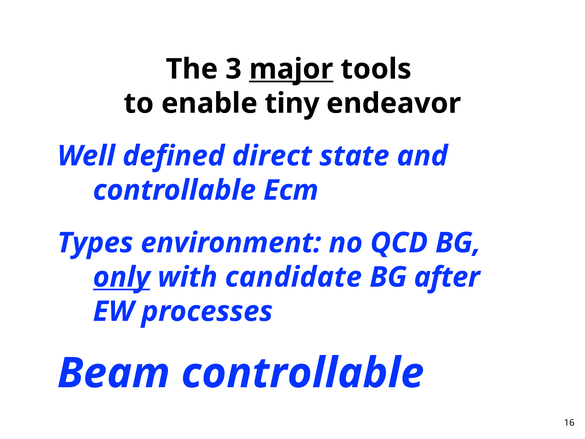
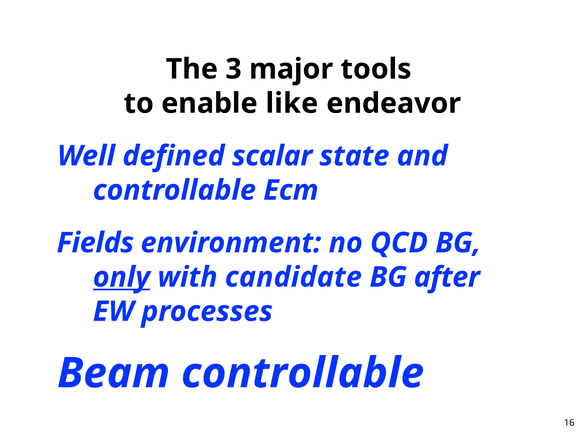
major underline: present -> none
tiny: tiny -> like
direct: direct -> scalar
Types: Types -> Fields
